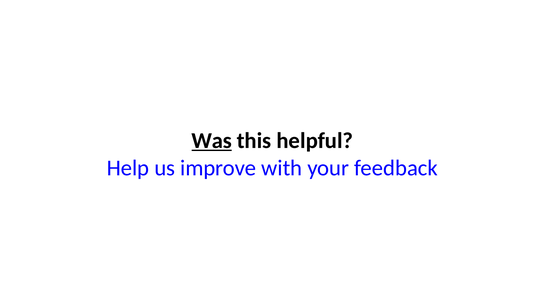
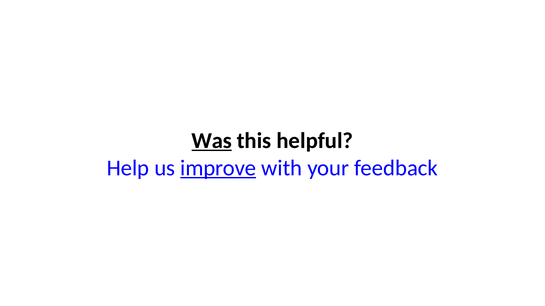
improve underline: none -> present
